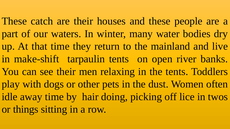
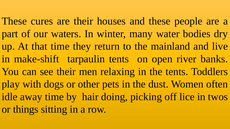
catch: catch -> cures
